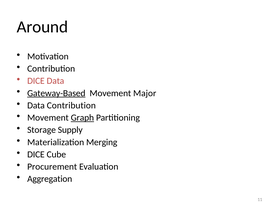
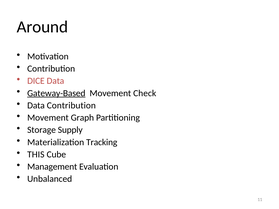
Major: Major -> Check
Graph underline: present -> none
Merging: Merging -> Tracking
DICE at (36, 155): DICE -> THIS
Procurement: Procurement -> Management
Aggregation: Aggregation -> Unbalanced
